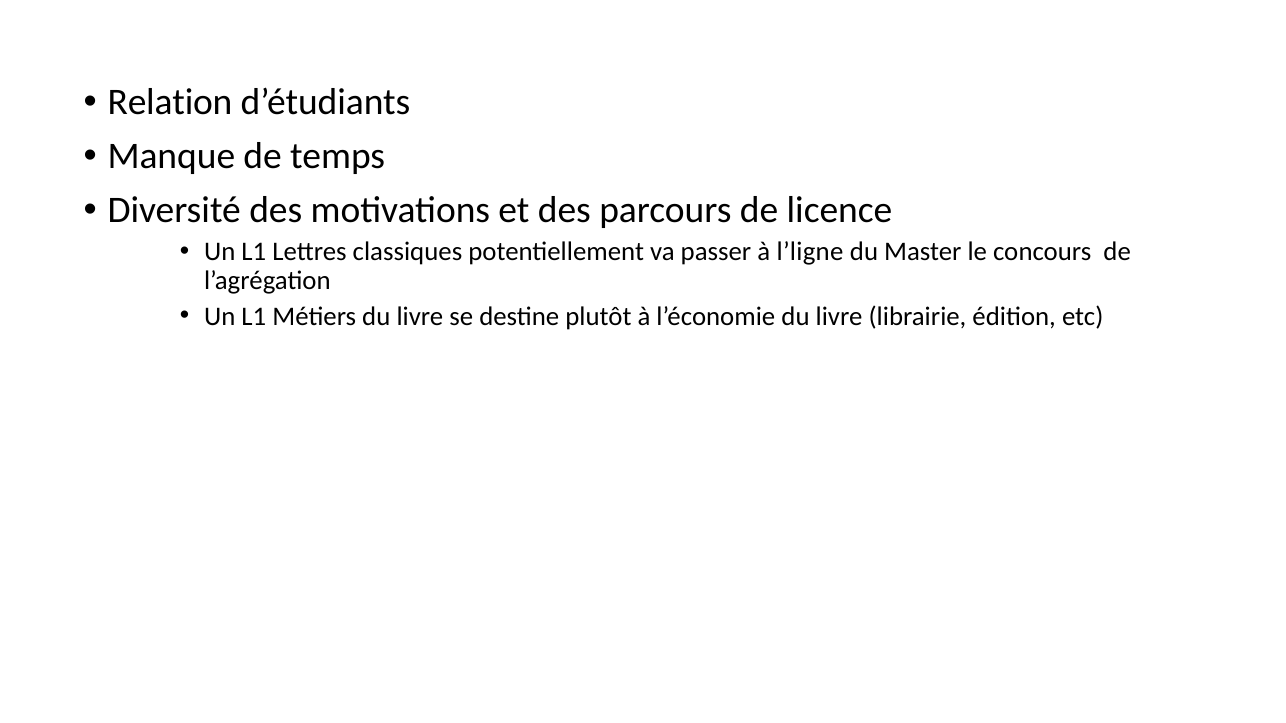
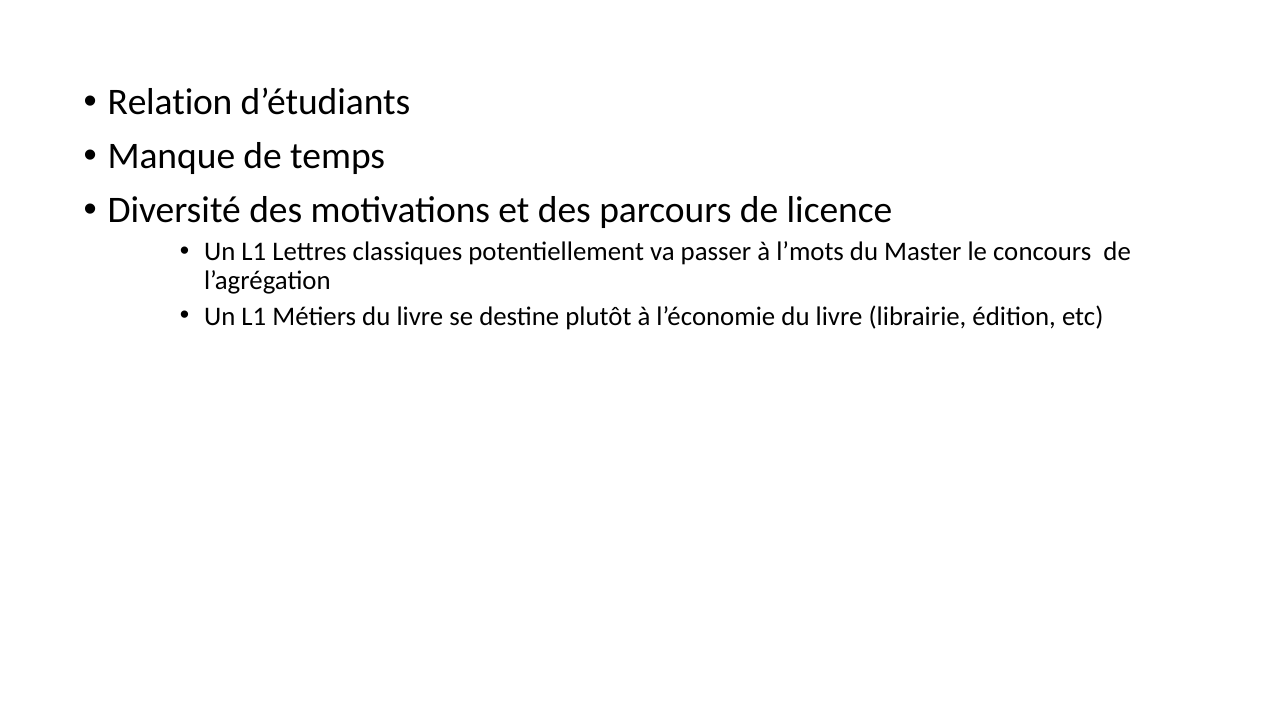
l’ligne: l’ligne -> l’mots
